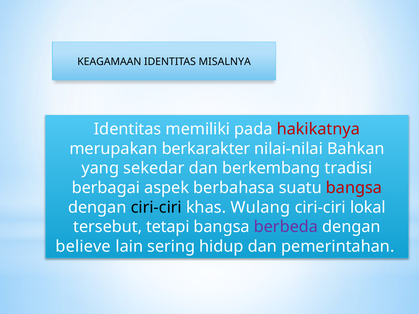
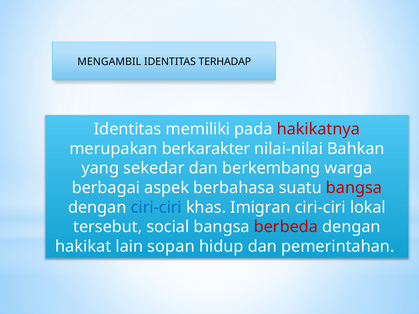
KEAGAMAAN: KEAGAMAAN -> MENGAMBIL
MISALNYA: MISALNYA -> TERHADAP
tradisi: tradisi -> warga
ciri-ciri at (156, 207) colour: black -> blue
Wulang: Wulang -> Imigran
tetapi: tetapi -> social
berbeda colour: purple -> red
believe: believe -> hakikat
sering: sering -> sopan
